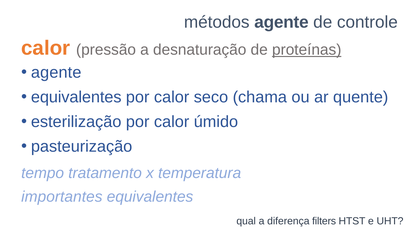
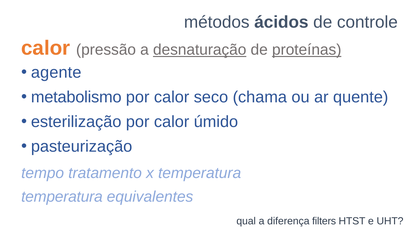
métodos agente: agente -> ácidos
desnaturação underline: none -> present
equivalentes at (76, 97): equivalentes -> metabolismo
importantes at (62, 197): importantes -> temperatura
